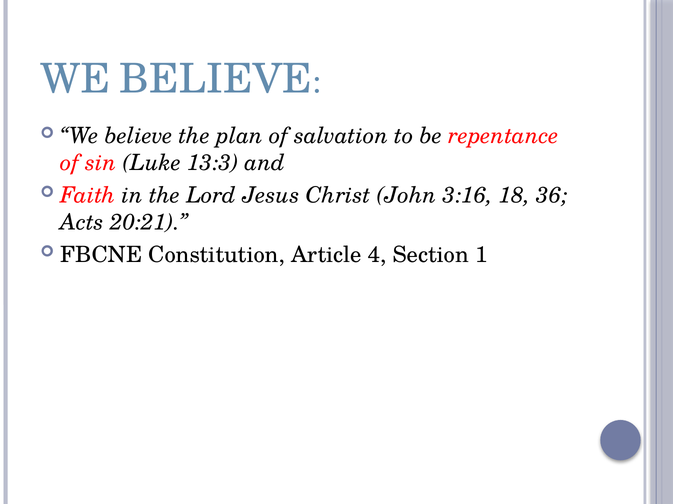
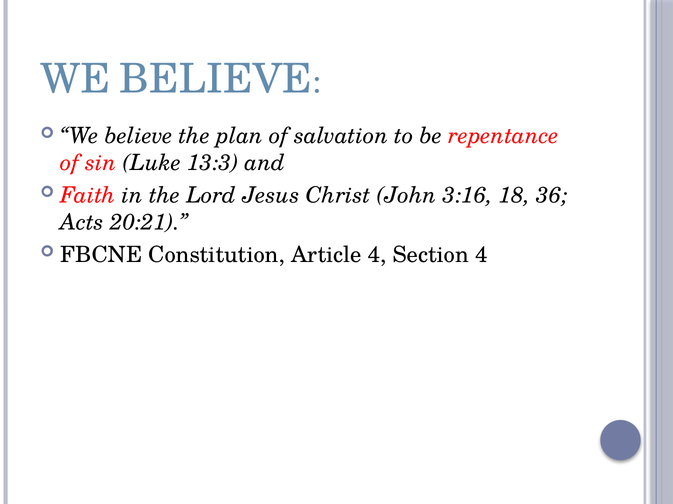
Section 1: 1 -> 4
